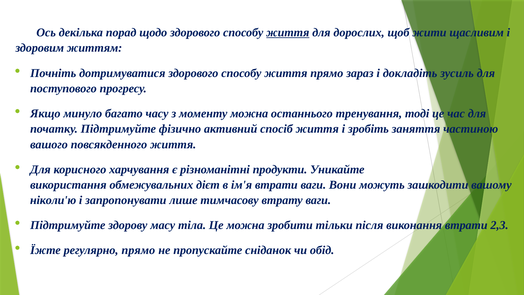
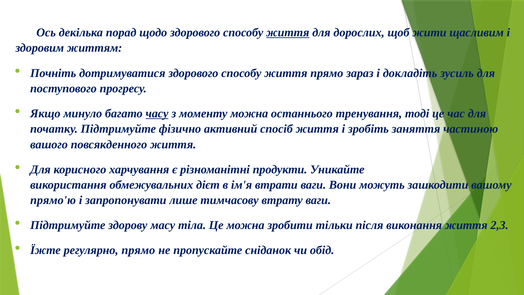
часу underline: none -> present
ніколи'ю: ніколи'ю -> прямо'ю
виконання втрати: втрати -> життя
